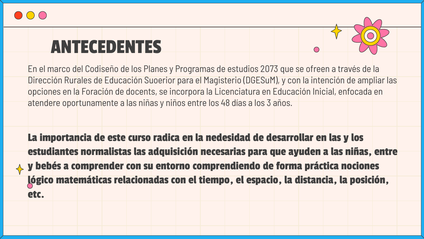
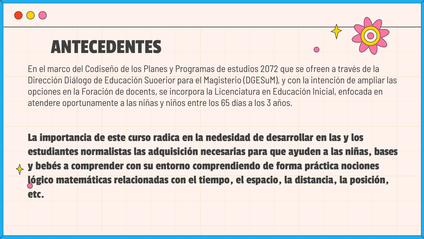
2073: 2073 -> 2072
Rurales: Rurales -> Diálogo
48: 48 -> 65
niñas entre: entre -> bases
